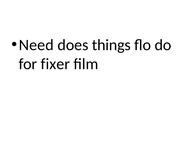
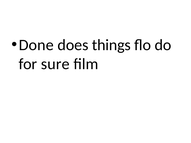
Need: Need -> Done
fixer: fixer -> sure
